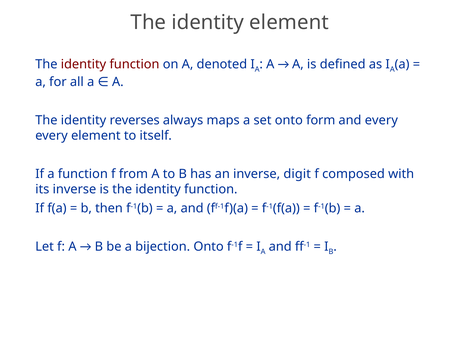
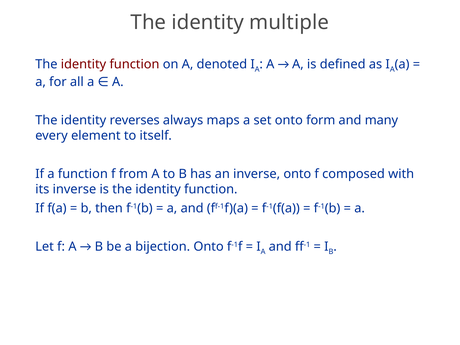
identity element: element -> multiple
and every: every -> many
inverse digit: digit -> onto
